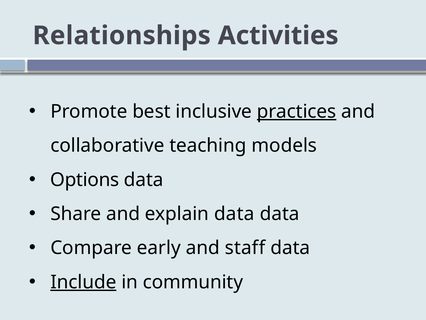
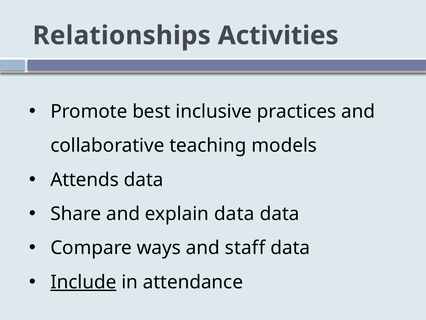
practices underline: present -> none
Options: Options -> Attends
early: early -> ways
community: community -> attendance
